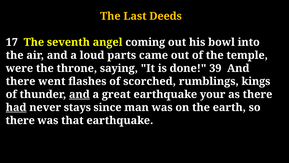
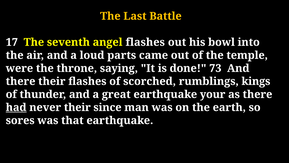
Deeds: Deeds -> Battle
angel coming: coming -> flashes
39: 39 -> 73
there went: went -> their
and at (79, 94) underline: present -> none
never stays: stays -> their
there at (20, 120): there -> sores
